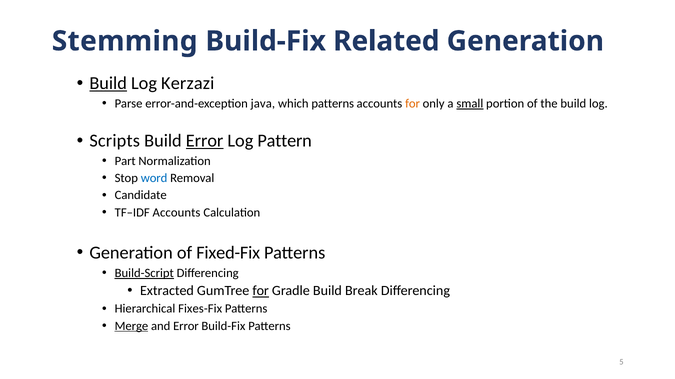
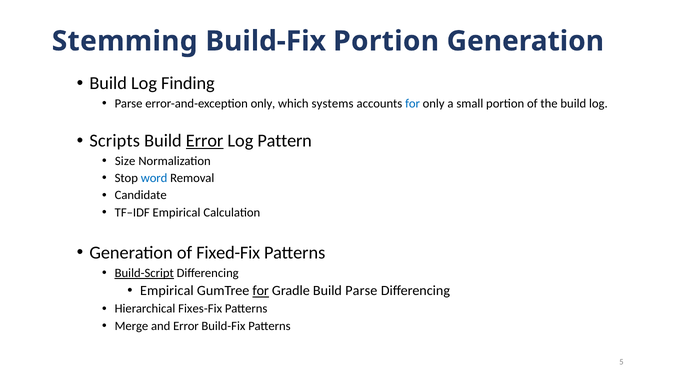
Build-Fix Related: Related -> Portion
Build at (108, 83) underline: present -> none
Kerzazi: Kerzazi -> Finding
error-and-exception java: java -> only
which patterns: patterns -> systems
for at (413, 104) colour: orange -> blue
small underline: present -> none
Part: Part -> Size
TF–IDF Accounts: Accounts -> Empirical
Extracted at (167, 291): Extracted -> Empirical
Build Break: Break -> Parse
Merge underline: present -> none
